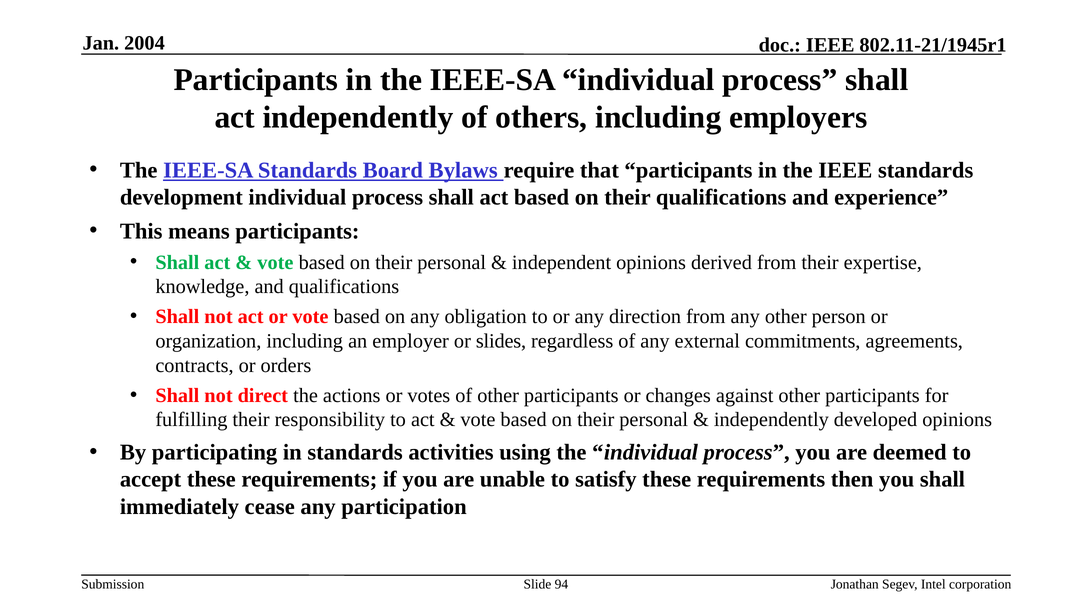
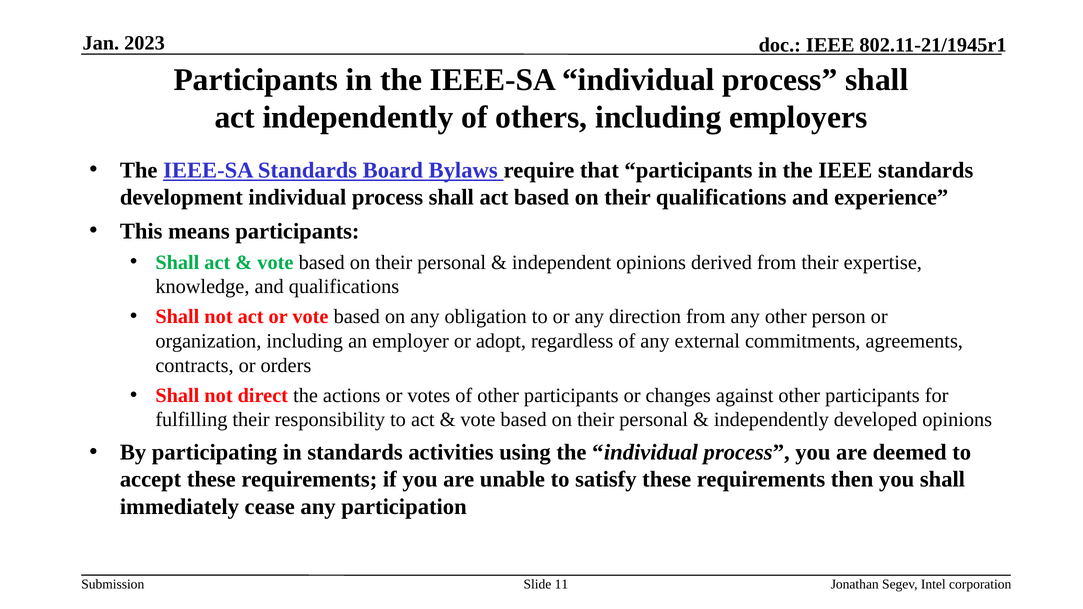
2004: 2004 -> 2023
slides: slides -> adopt
94: 94 -> 11
